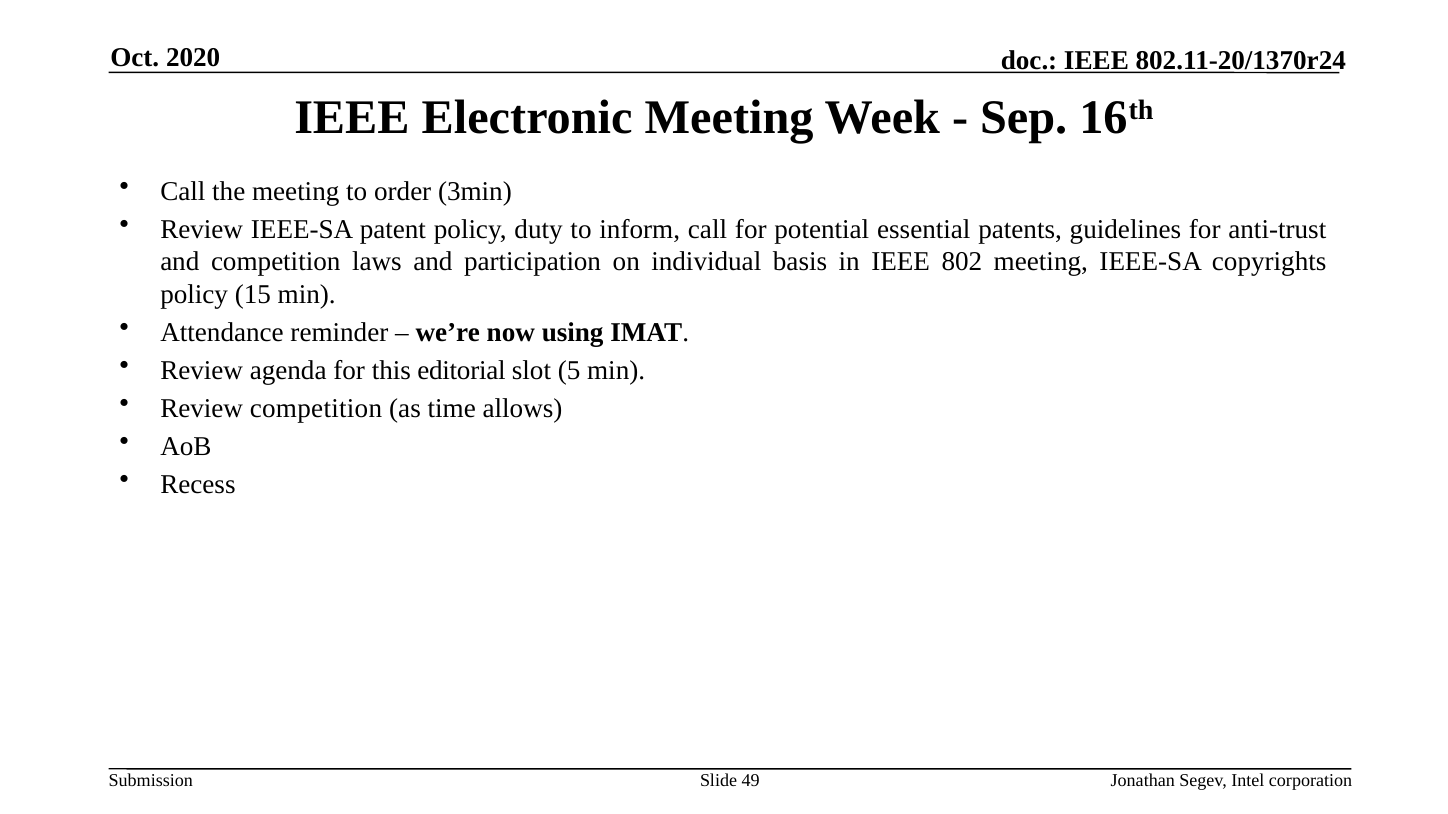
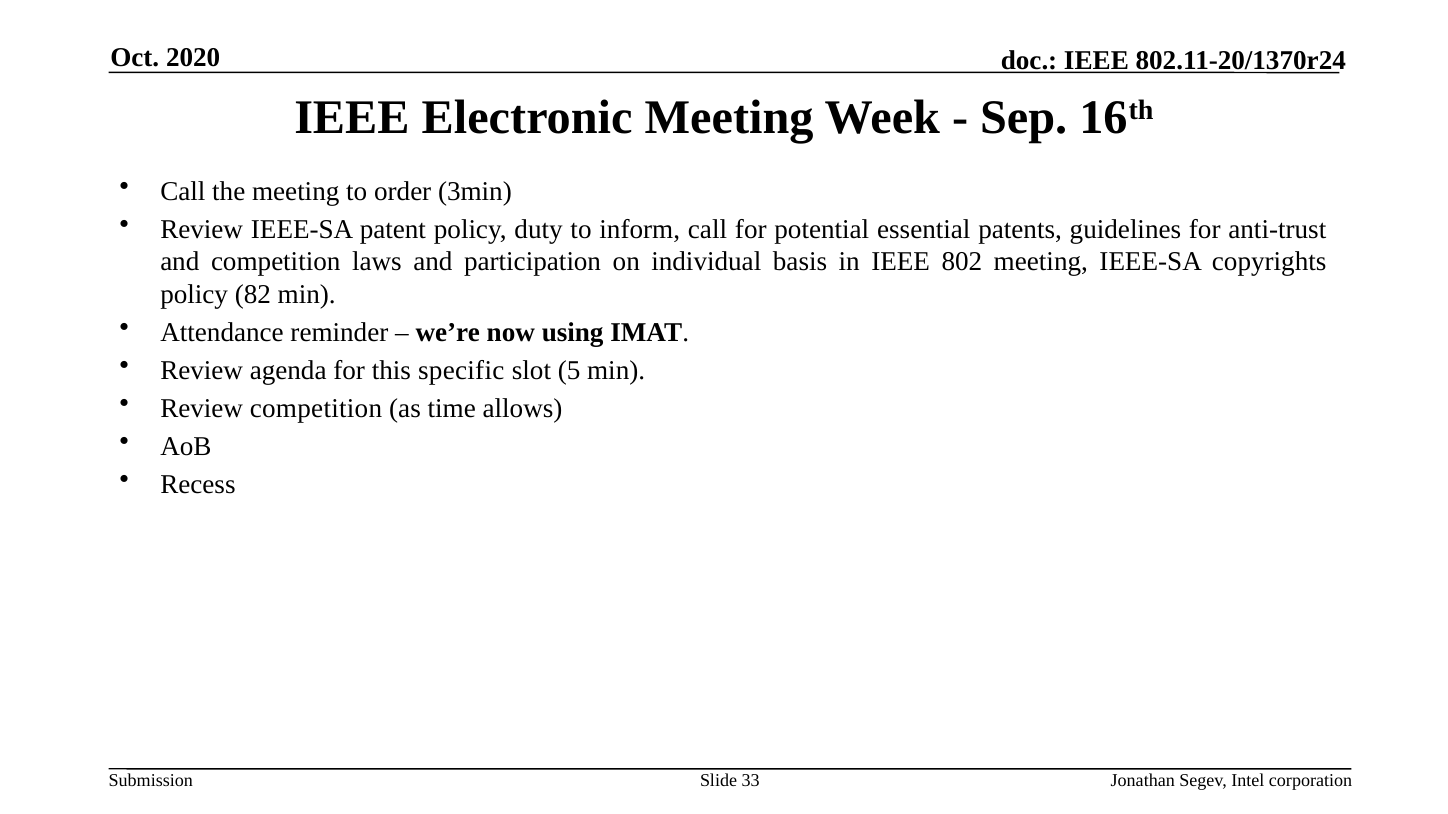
15: 15 -> 82
editorial: editorial -> specific
49: 49 -> 33
